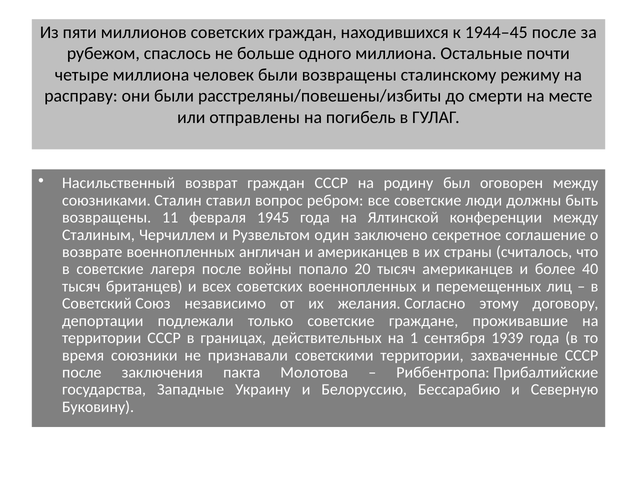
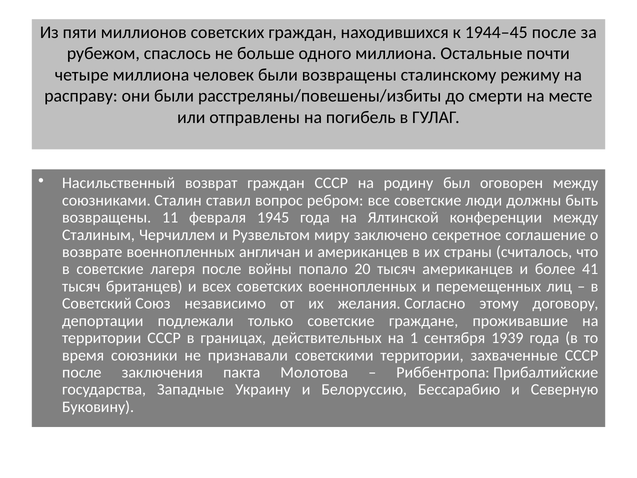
один: один -> миру
40: 40 -> 41
